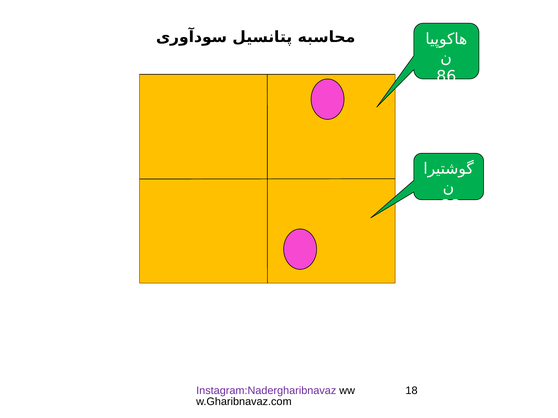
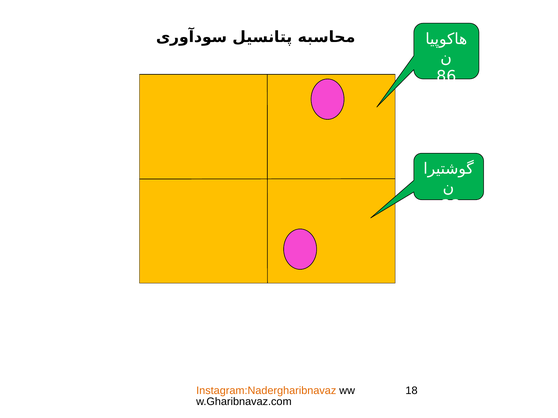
Instagram:Nadergharibnavaz colour: purple -> orange
